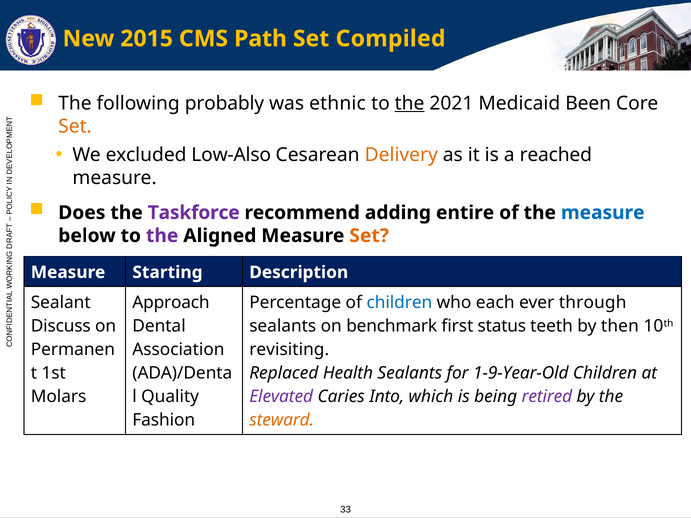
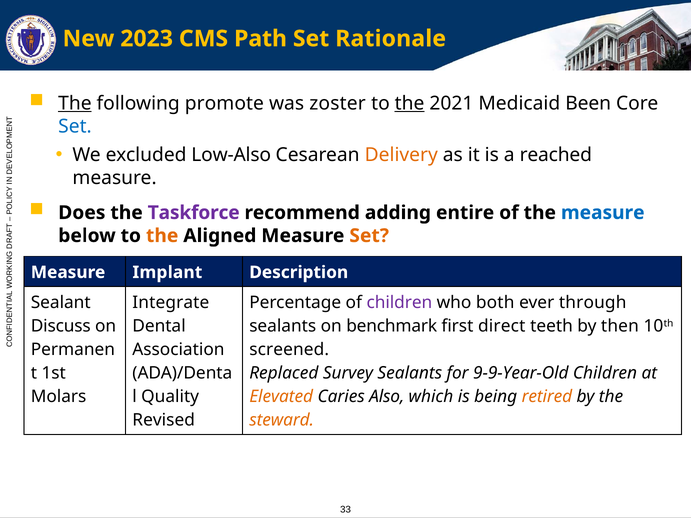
2015: 2015 -> 2023
Compiled: Compiled -> Rationale
The at (75, 103) underline: none -> present
probably: probably -> promote
ethnic: ethnic -> zoster
Set at (75, 126) colour: orange -> blue
the at (162, 236) colour: purple -> orange
Starting: Starting -> Implant
Approach: Approach -> Integrate
children at (399, 303) colour: blue -> purple
each: each -> both
status: status -> direct
revisiting: revisiting -> screened
Health: Health -> Survey
1-9-Year-Old: 1-9-Year-Old -> 9-9-Year-Old
Elevated colour: purple -> orange
Into: Into -> Also
retired colour: purple -> orange
Fashion: Fashion -> Revised
